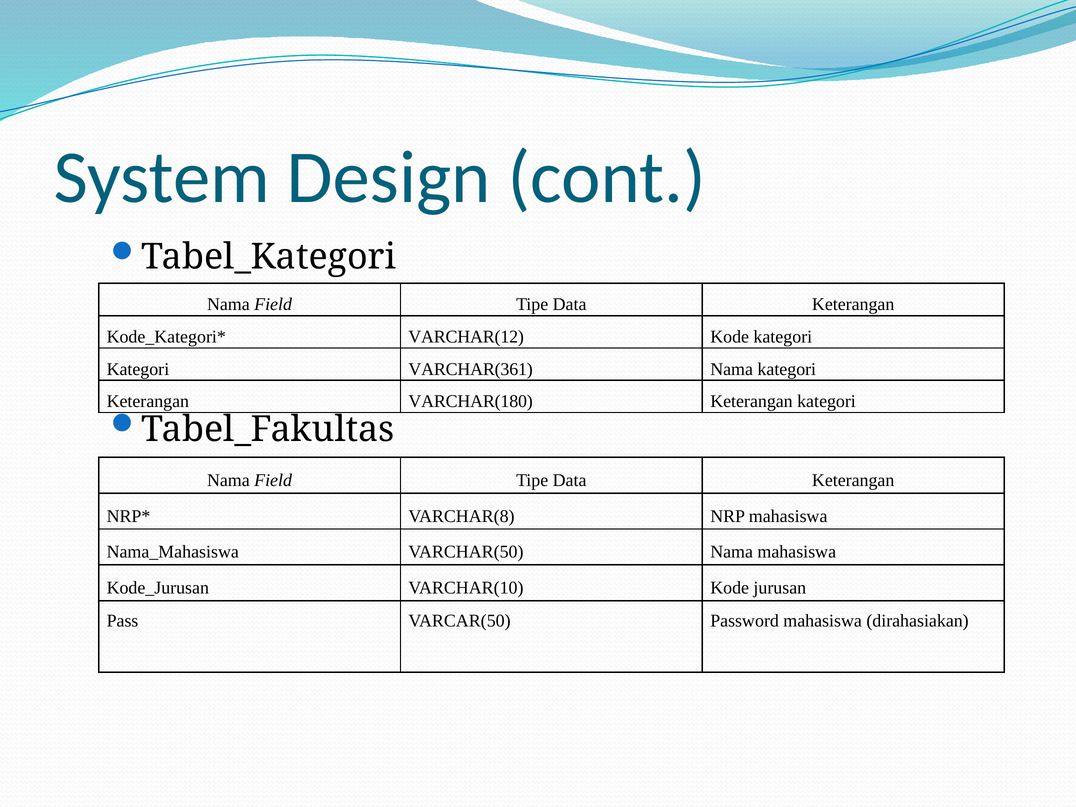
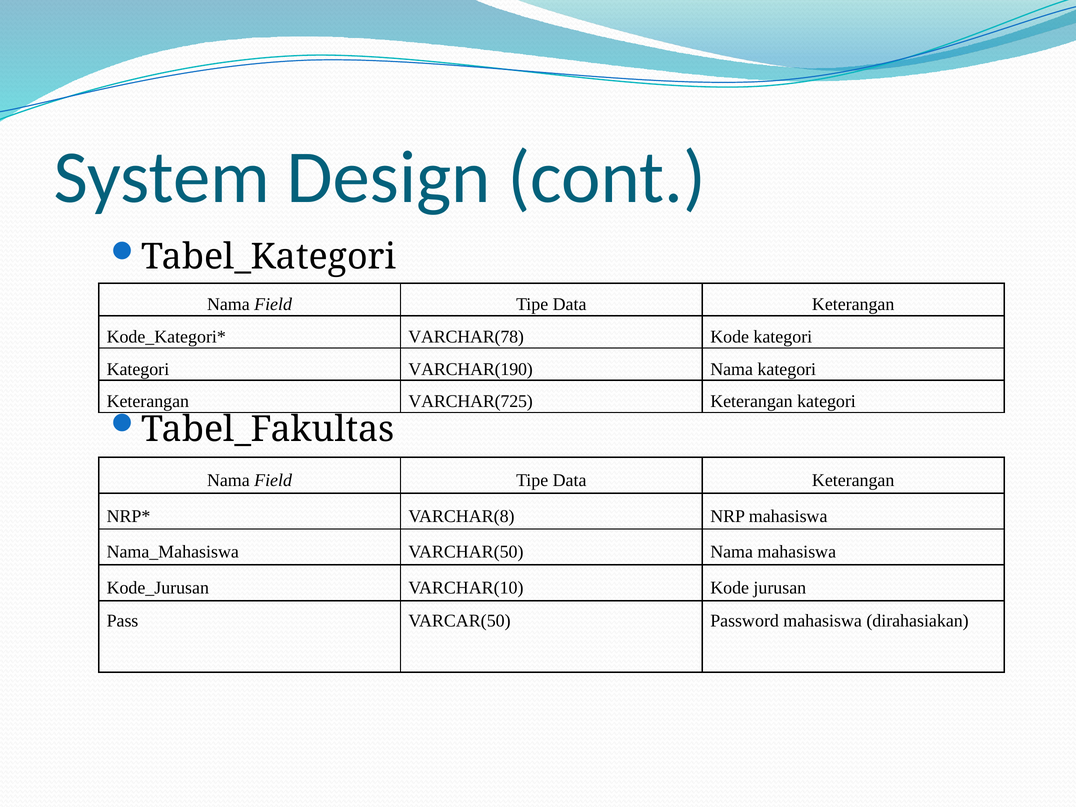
VARCHAR(12: VARCHAR(12 -> VARCHAR(78
VARCHAR(361: VARCHAR(361 -> VARCHAR(190
VARCHAR(180: VARCHAR(180 -> VARCHAR(725
